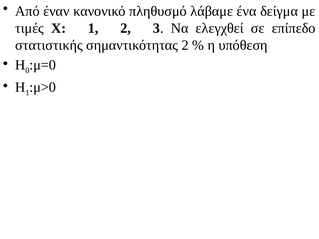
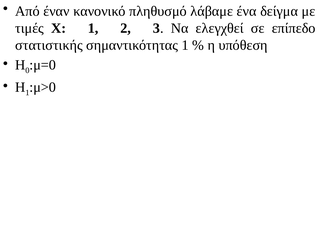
σημαντικότητας 2: 2 -> 1
